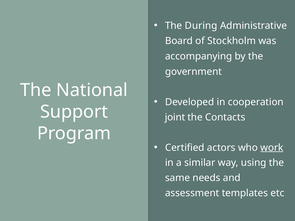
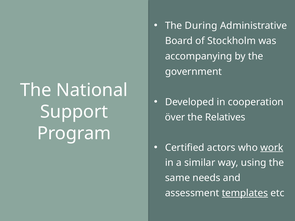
joint: joint -> över
Contacts: Contacts -> Relatives
templates underline: none -> present
